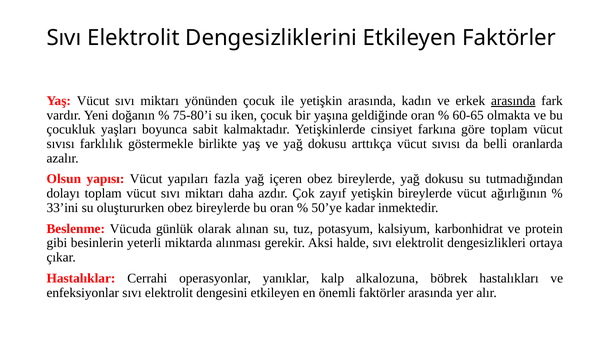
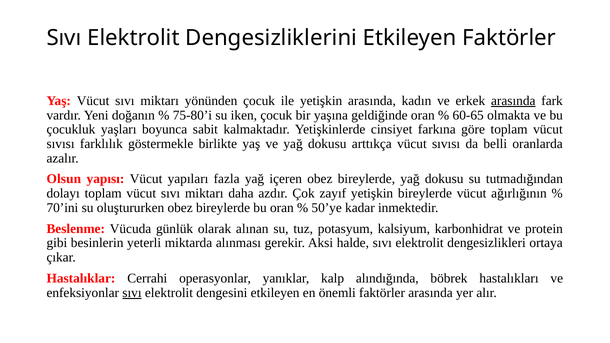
33’ini: 33’ini -> 70’ini
alkalozuna: alkalozuna -> alındığında
sıvı at (132, 293) underline: none -> present
